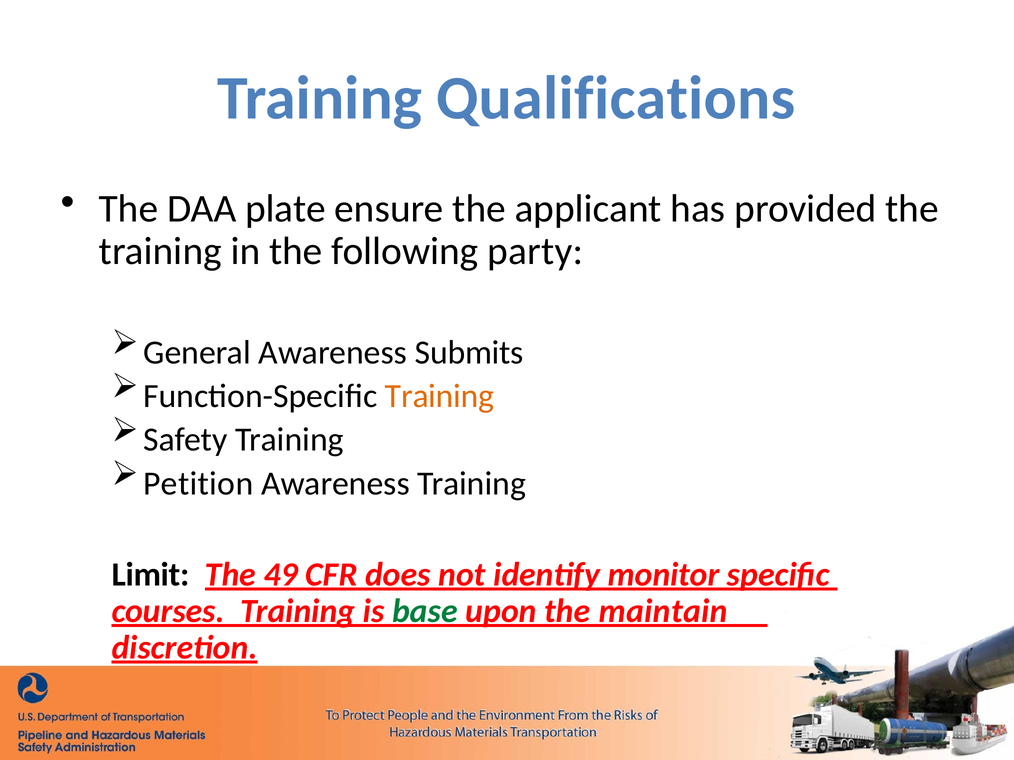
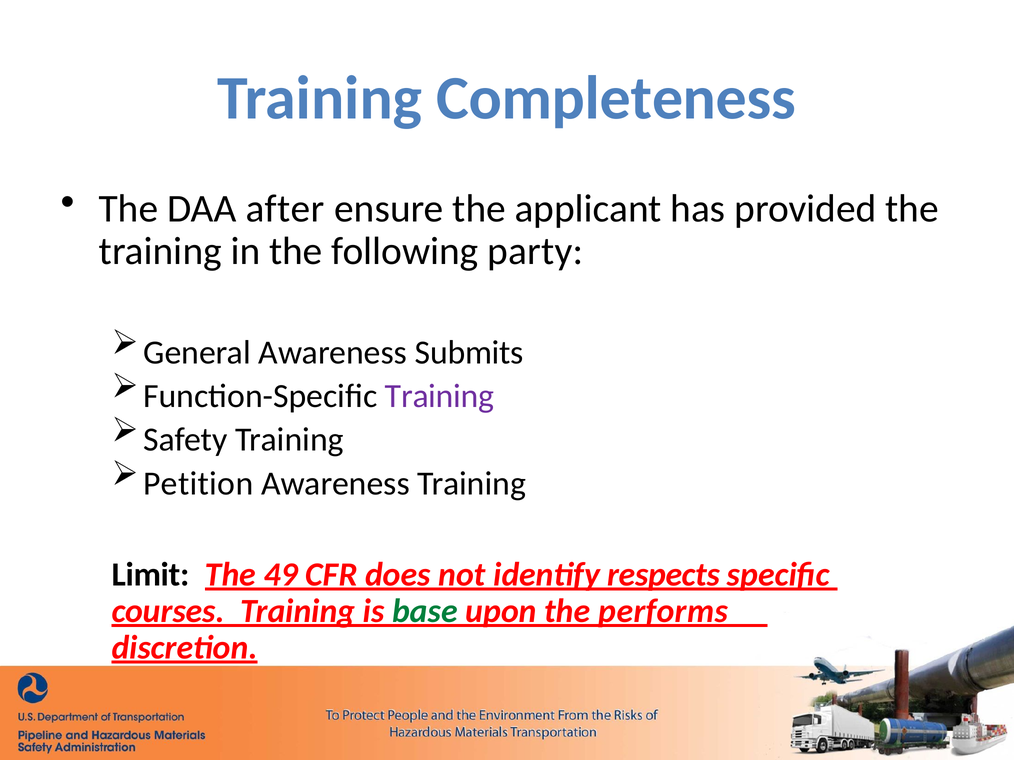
Qualifications: Qualifications -> Completeness
plate: plate -> after
Training at (439, 397) colour: orange -> purple
monitor: monitor -> respects
maintain: maintain -> performs
